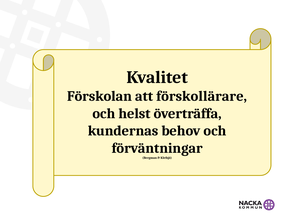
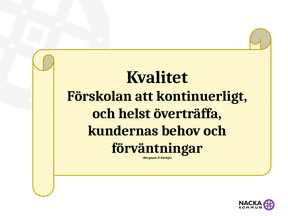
förskollärare: förskollärare -> kontinuerligt
